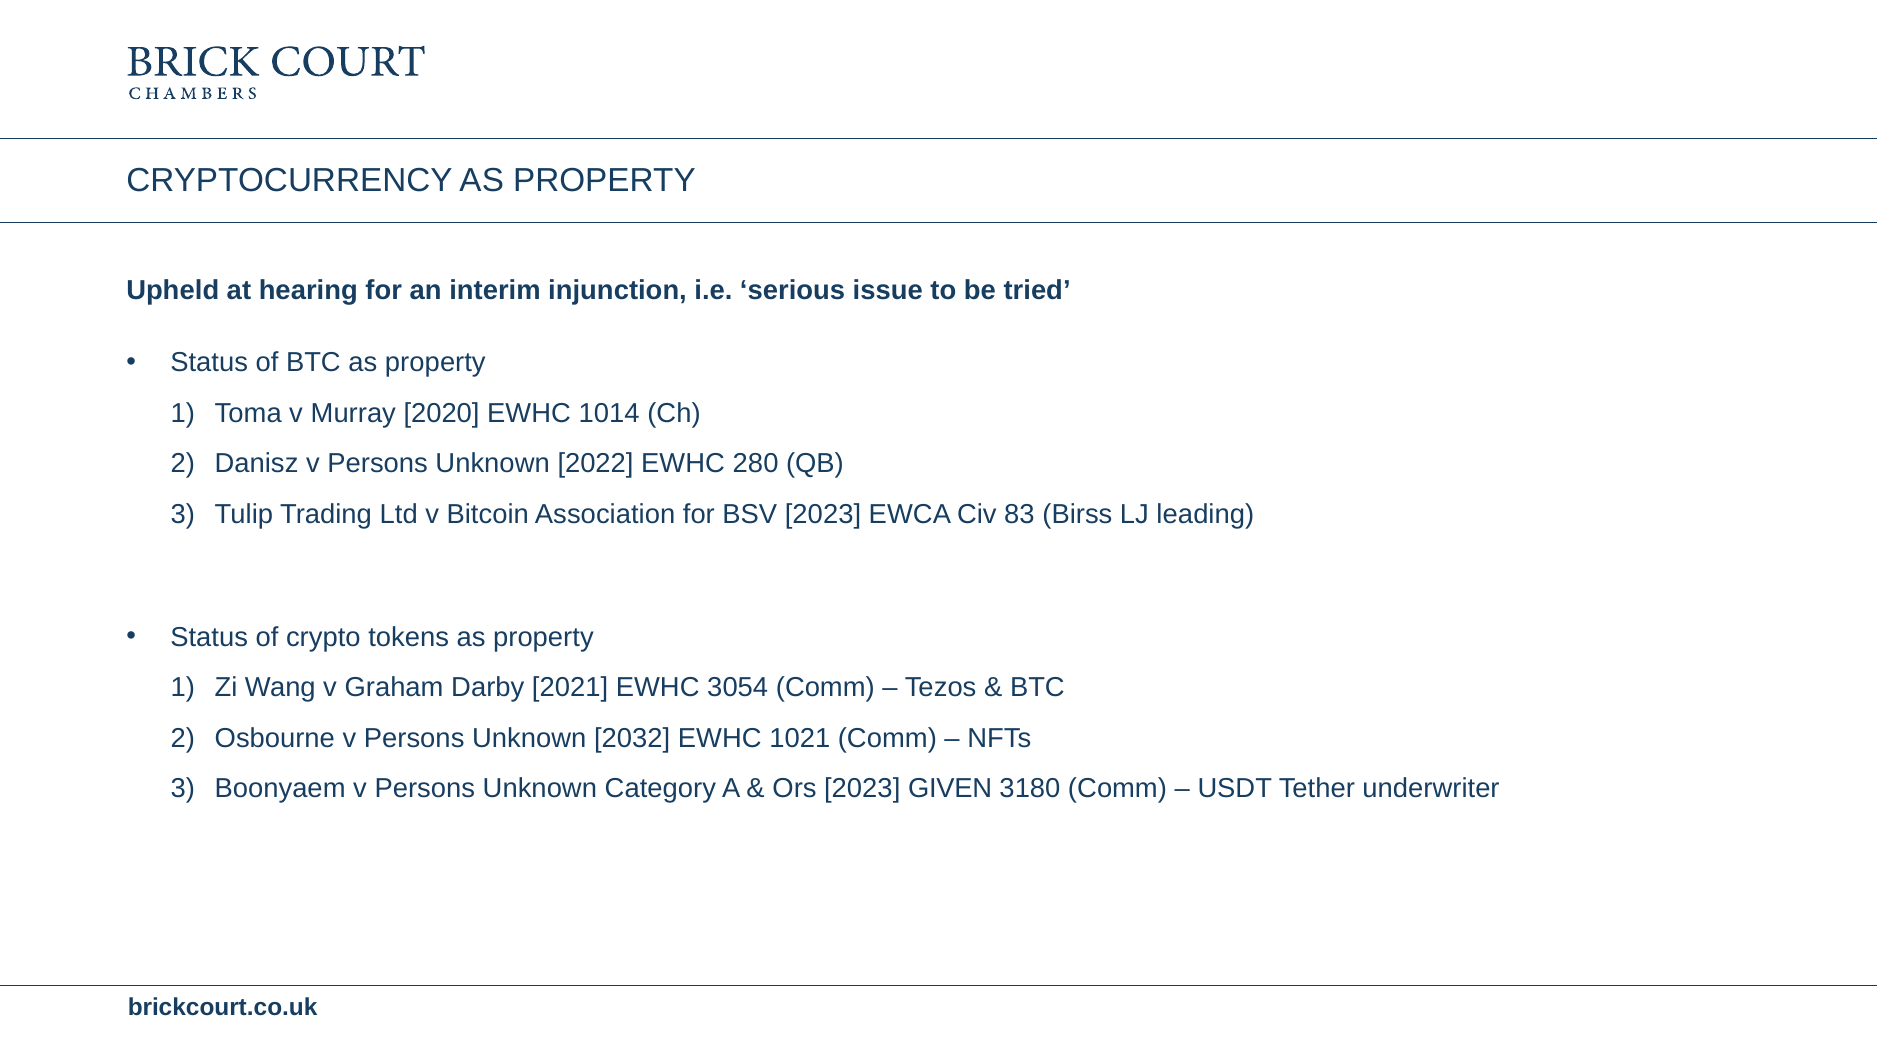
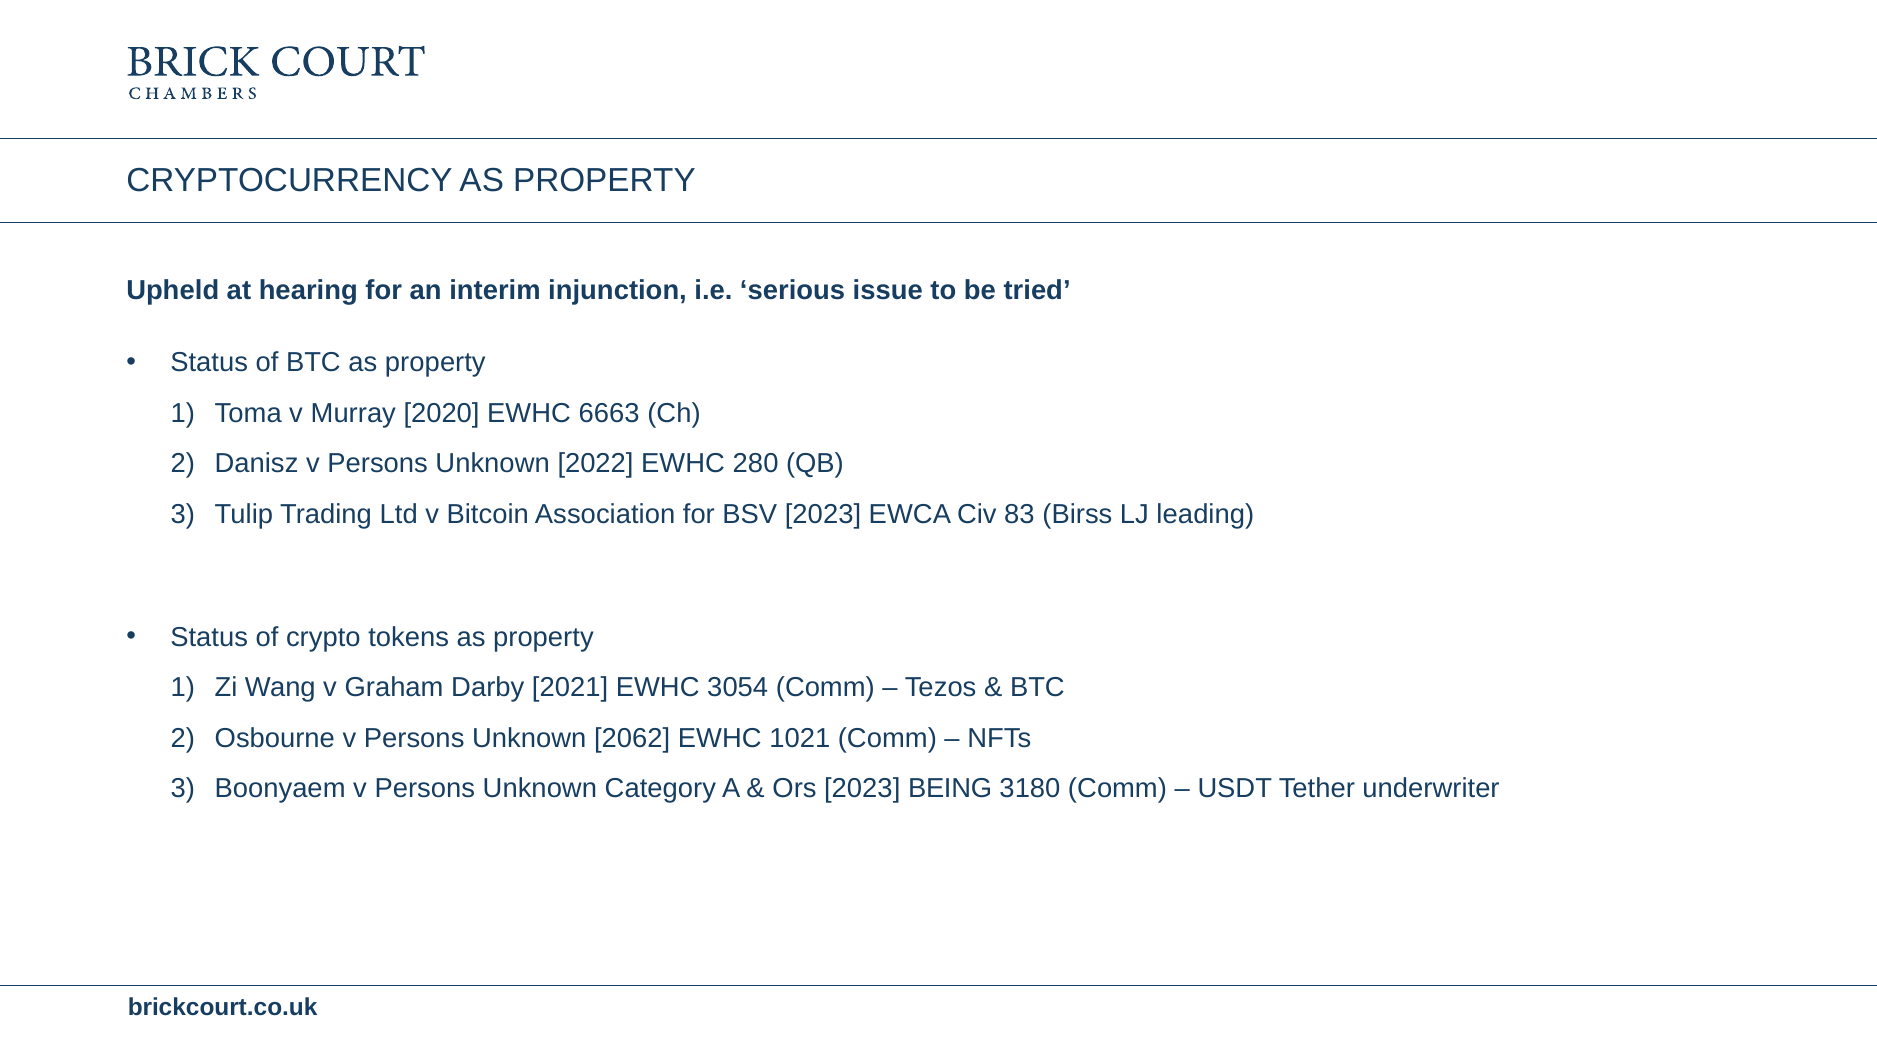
1014: 1014 -> 6663
2032: 2032 -> 2062
GIVEN: GIVEN -> BEING
